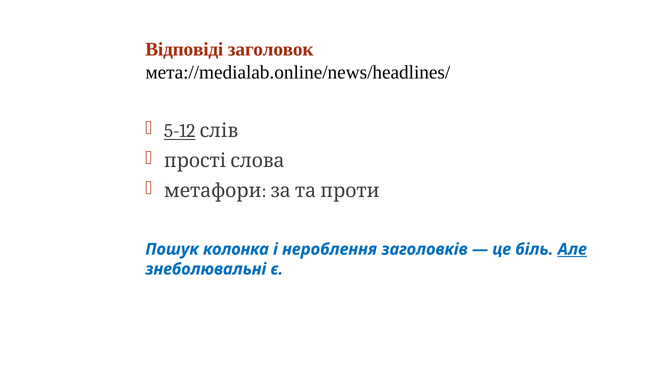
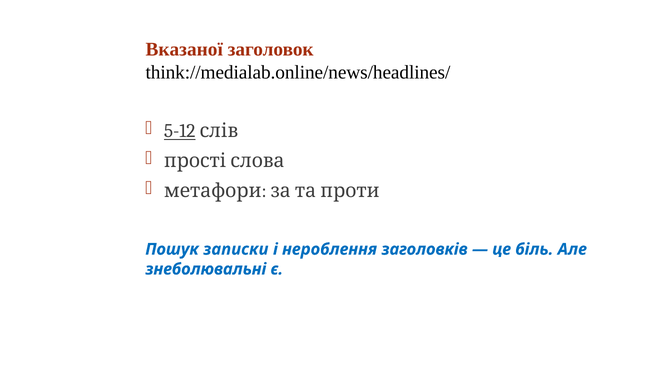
Відповіді: Відповіді -> Вказаної
мета://medialab.online/news/headlines/: мета://medialab.online/news/headlines/ -> think://medialab.online/news/headlines/
колонка: колонка -> записки
Але underline: present -> none
